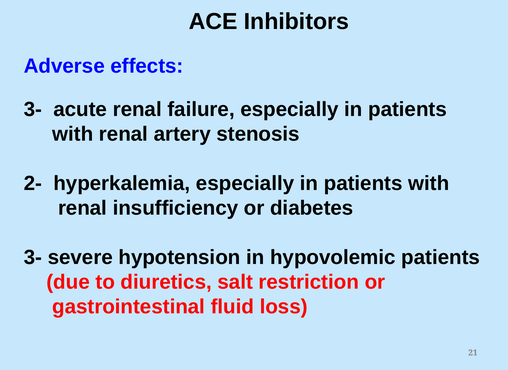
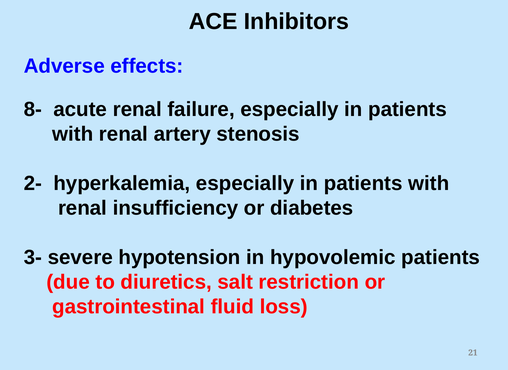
3- at (33, 109): 3- -> 8-
